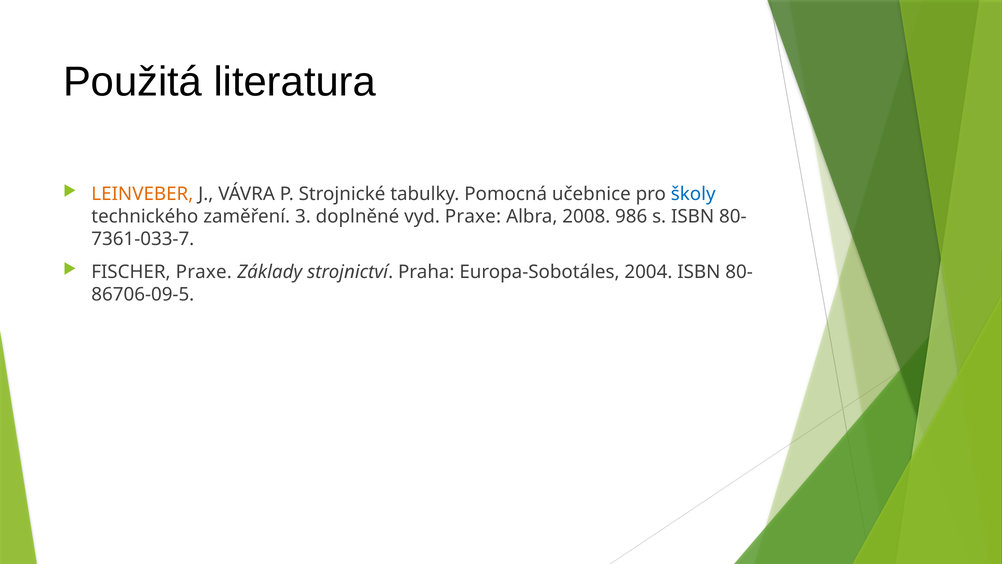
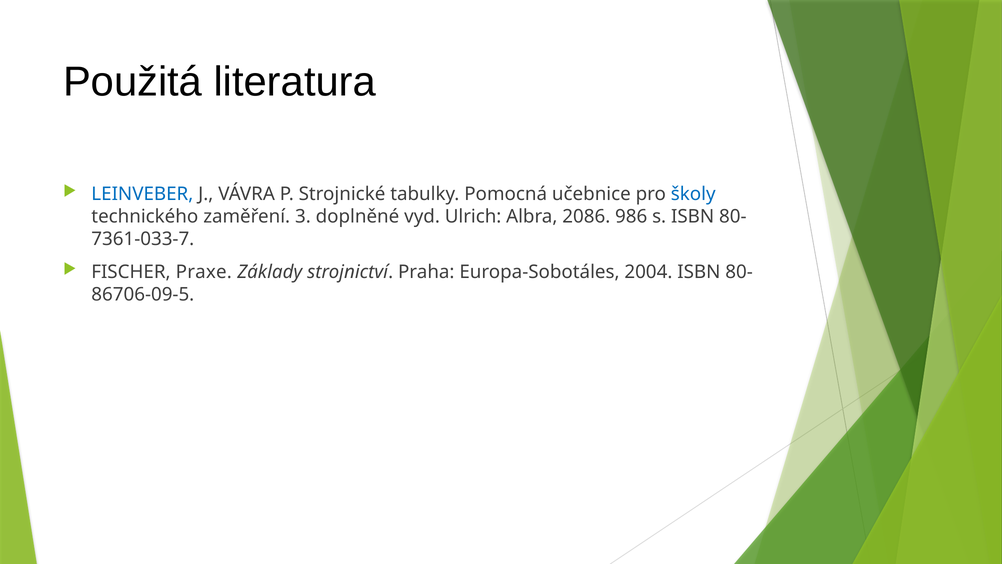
LEINVEBER colour: orange -> blue
vyd Praxe: Praxe -> Ulrich
2008: 2008 -> 2086
